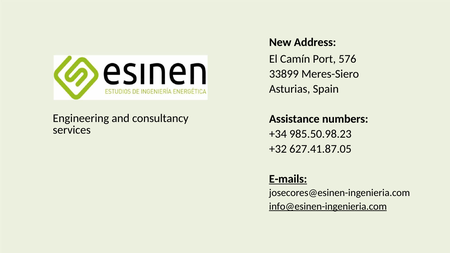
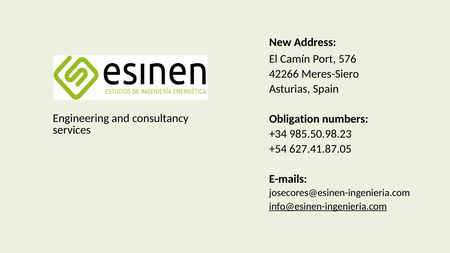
33899: 33899 -> 42266
Assistance: Assistance -> Obligation
+32: +32 -> +54
E-mails underline: present -> none
